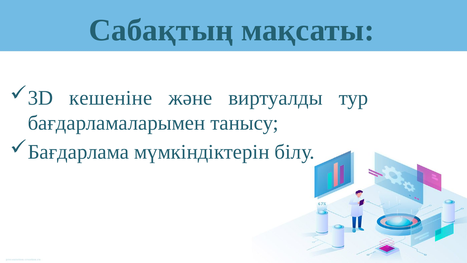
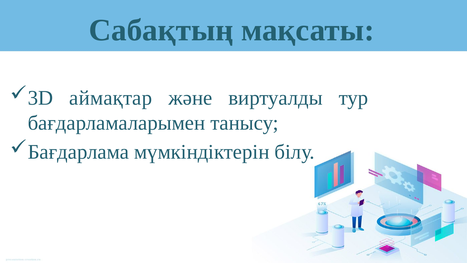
кешеніне: кешеніне -> аймақтар
